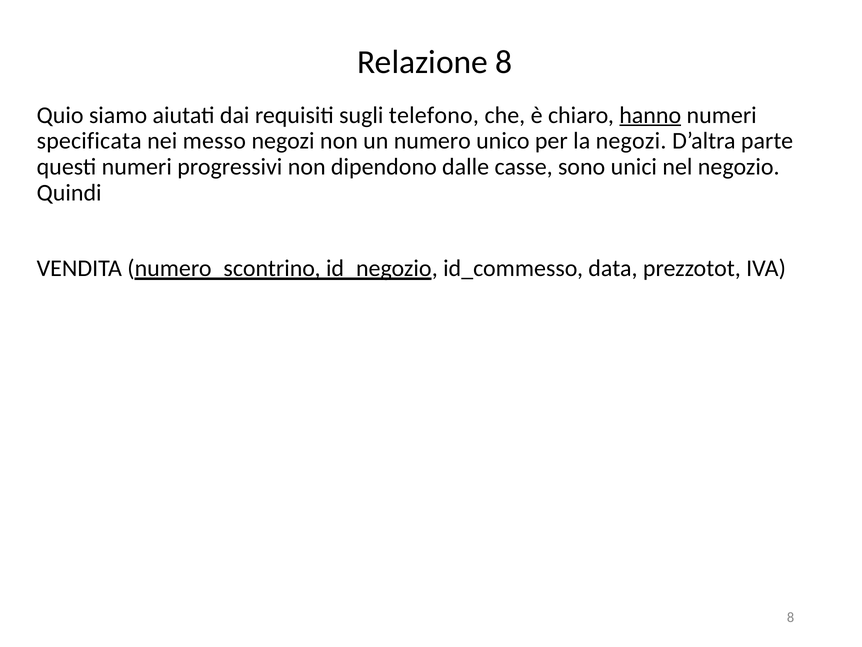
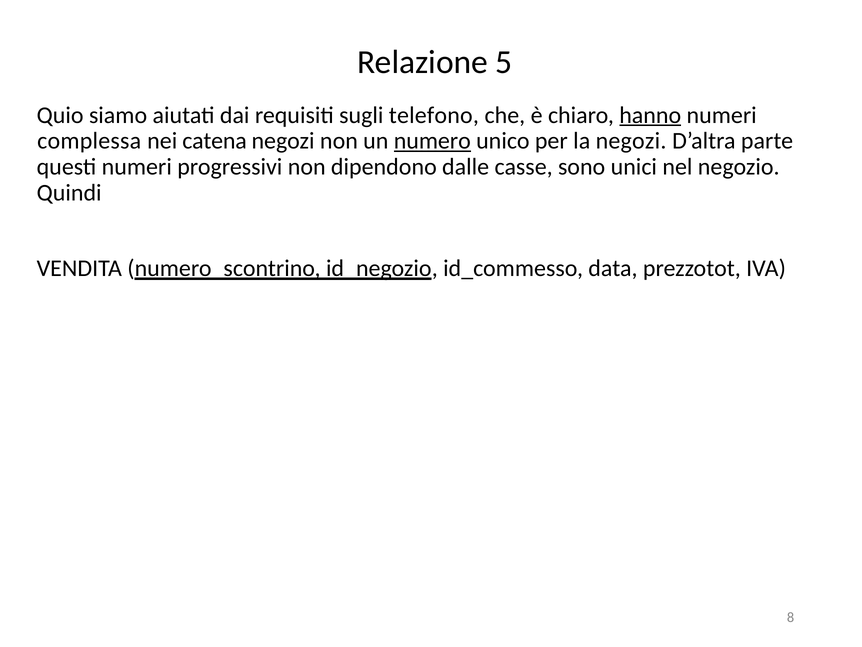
Relazione 8: 8 -> 5
specificata: specificata -> complessa
messo: messo -> catena
numero underline: none -> present
